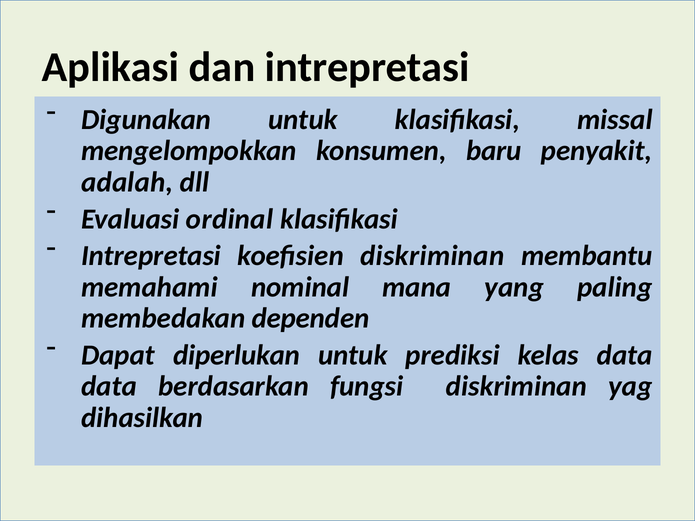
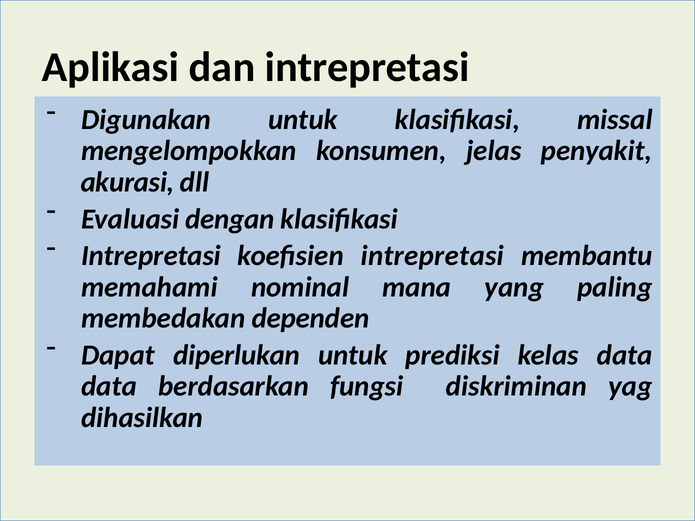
baru: baru -> jelas
adalah: adalah -> akurasi
ordinal: ordinal -> dengan
koefisien diskriminan: diskriminan -> intrepretasi
